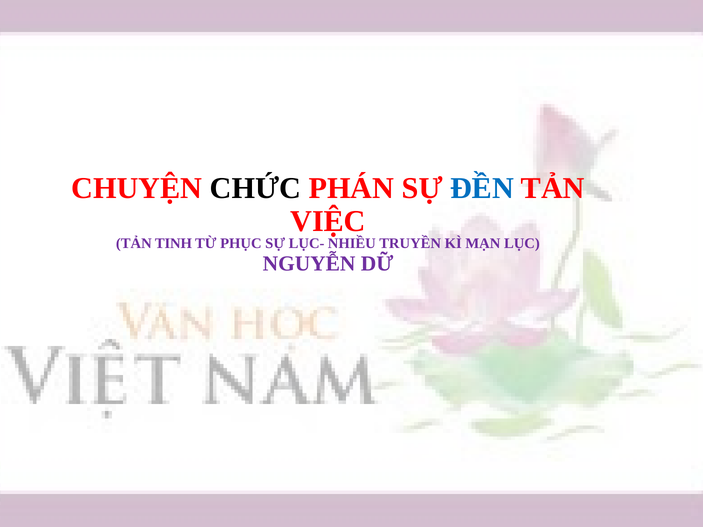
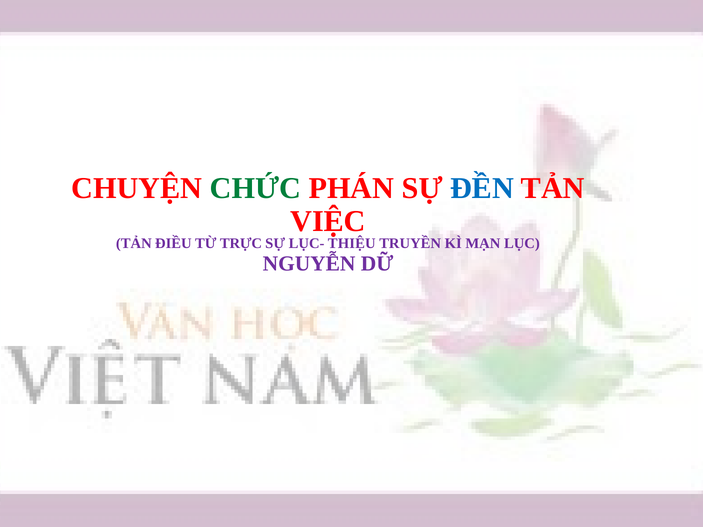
CHỨC colour: black -> green
TINH: TINH -> ĐIỀU
PHỤC: PHỤC -> TRỰC
NHIỀU: NHIỀU -> THIỆU
